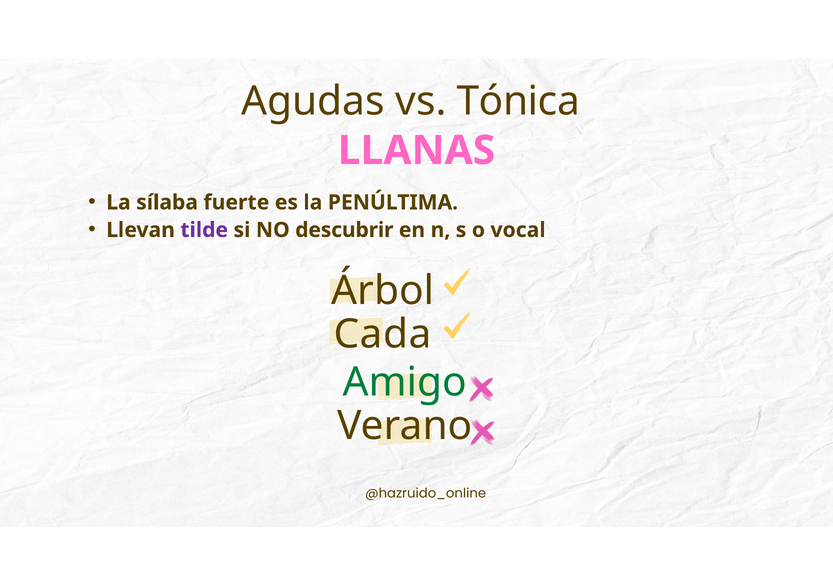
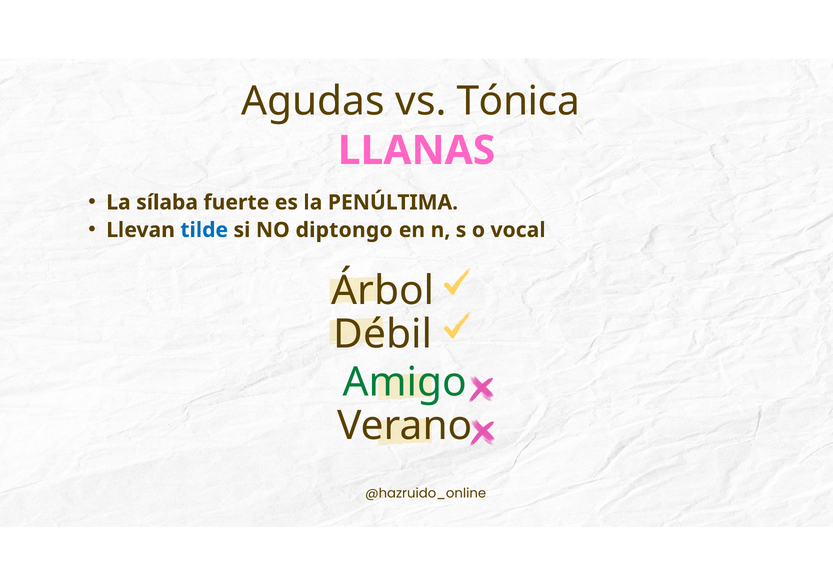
tilde colour: purple -> blue
descubrir: descubrir -> diptongo
Cada: Cada -> Débil
